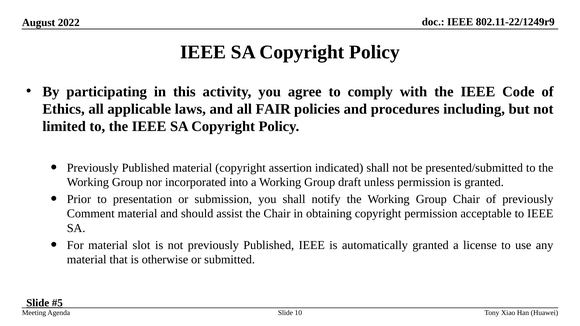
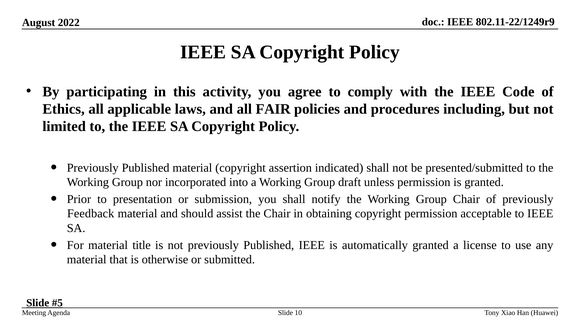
Comment: Comment -> Feedback
slot: slot -> title
